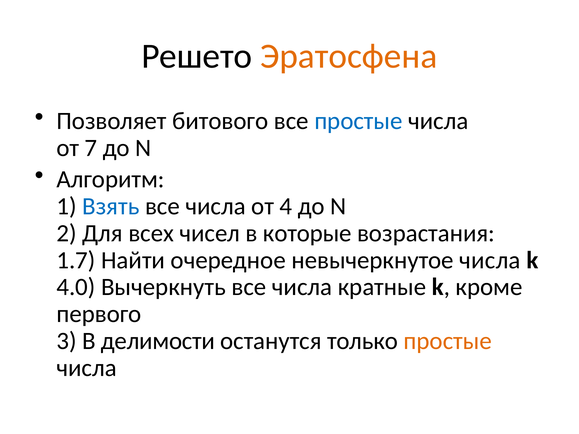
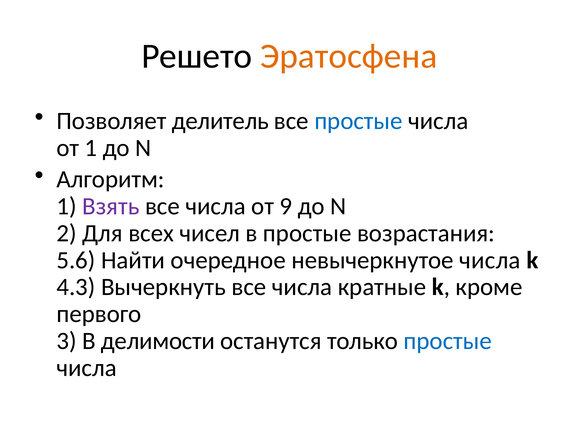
битового: битового -> делитель
от 7: 7 -> 1
Взять colour: blue -> purple
4: 4 -> 9
в которые: которые -> простые
1.7: 1.7 -> 5.6
4.0: 4.0 -> 4.3
простые at (448, 341) colour: orange -> blue
